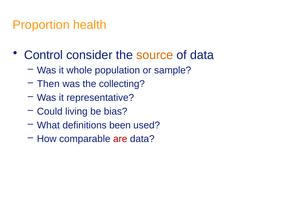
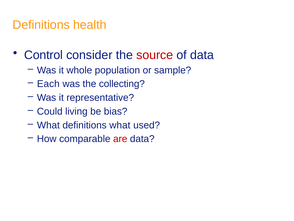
Proportion at (41, 25): Proportion -> Definitions
source colour: orange -> red
Then: Then -> Each
definitions been: been -> what
